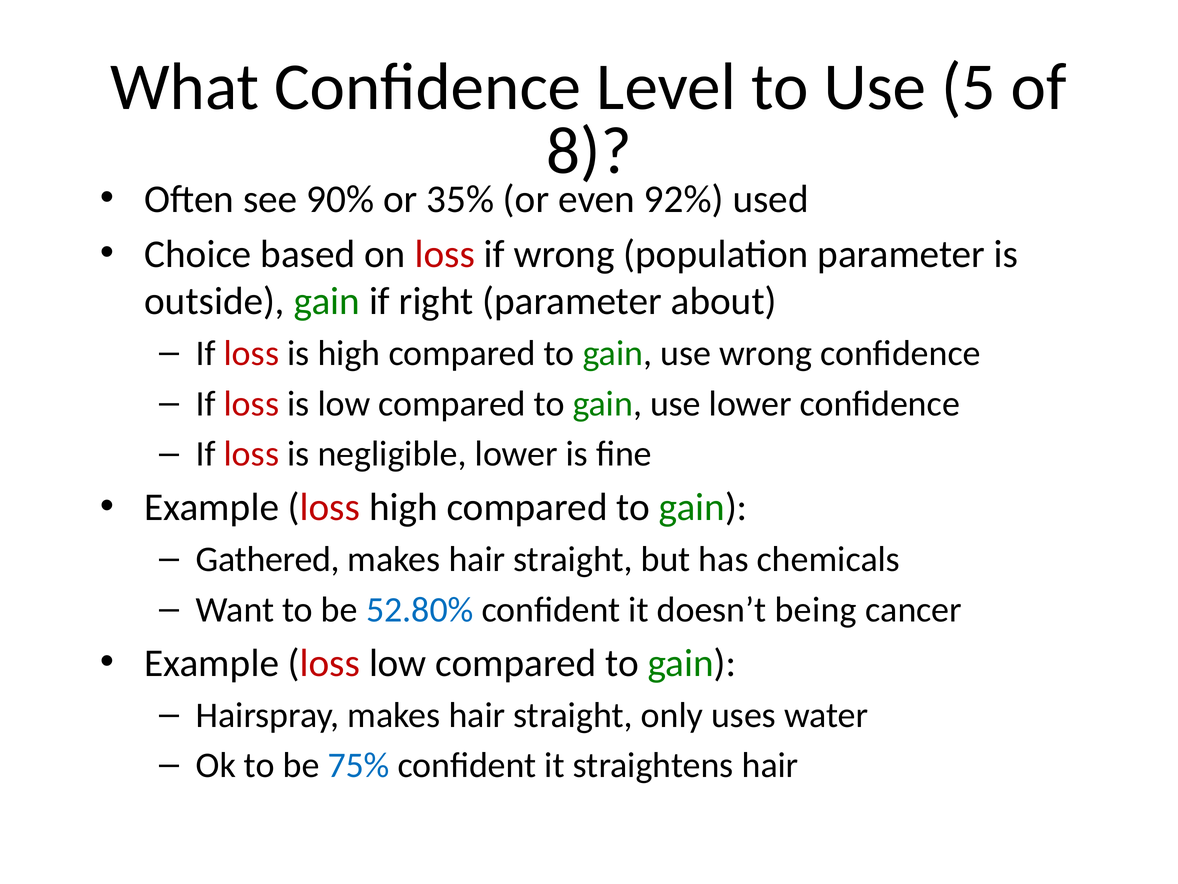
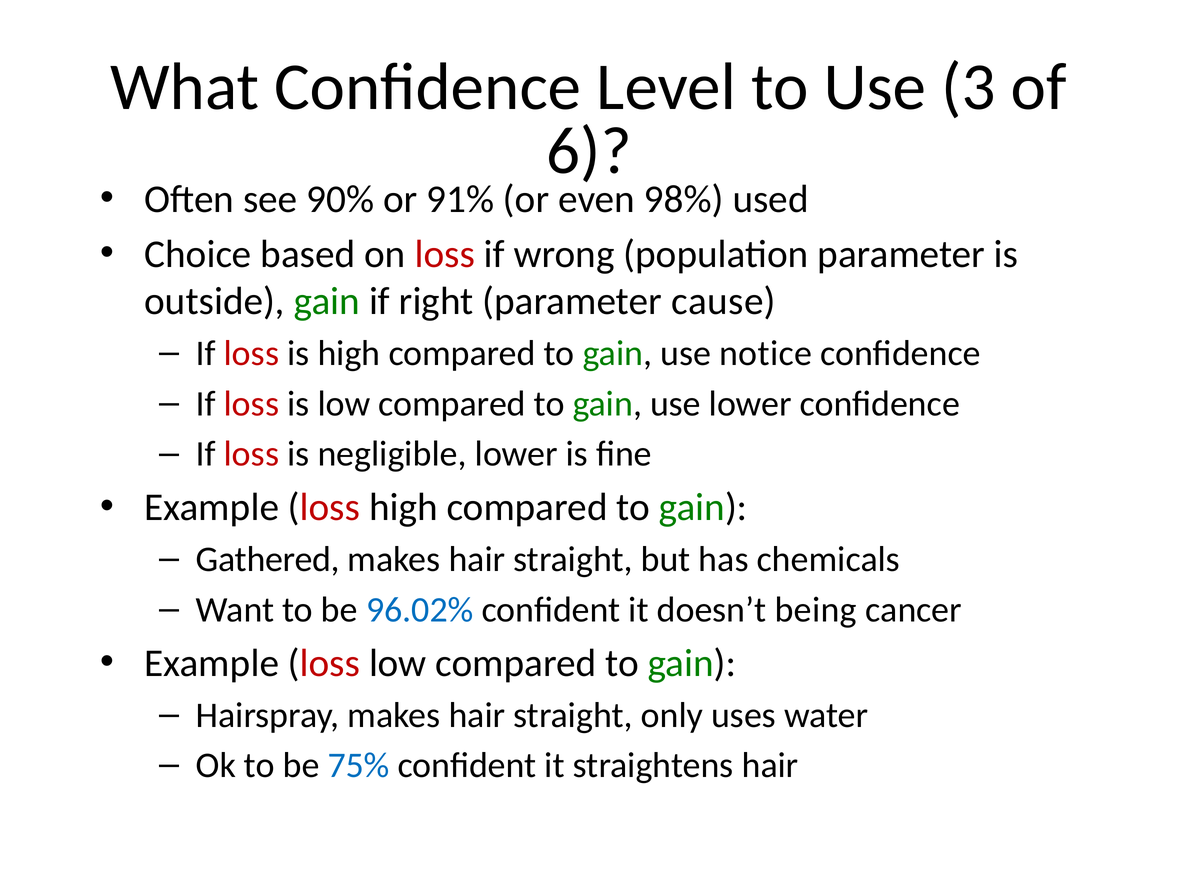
5: 5 -> 3
8: 8 -> 6
35%: 35% -> 91%
92%: 92% -> 98%
about: about -> cause
use wrong: wrong -> notice
52.80%: 52.80% -> 96.02%
